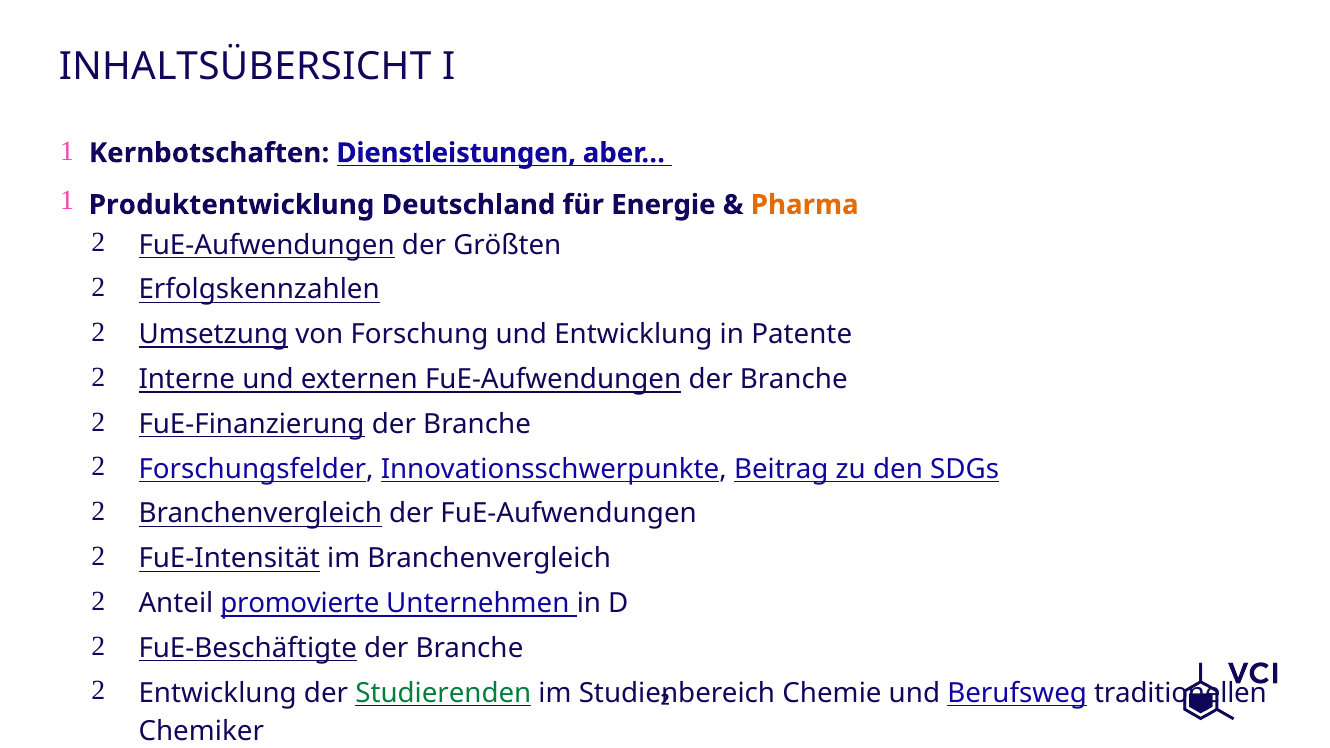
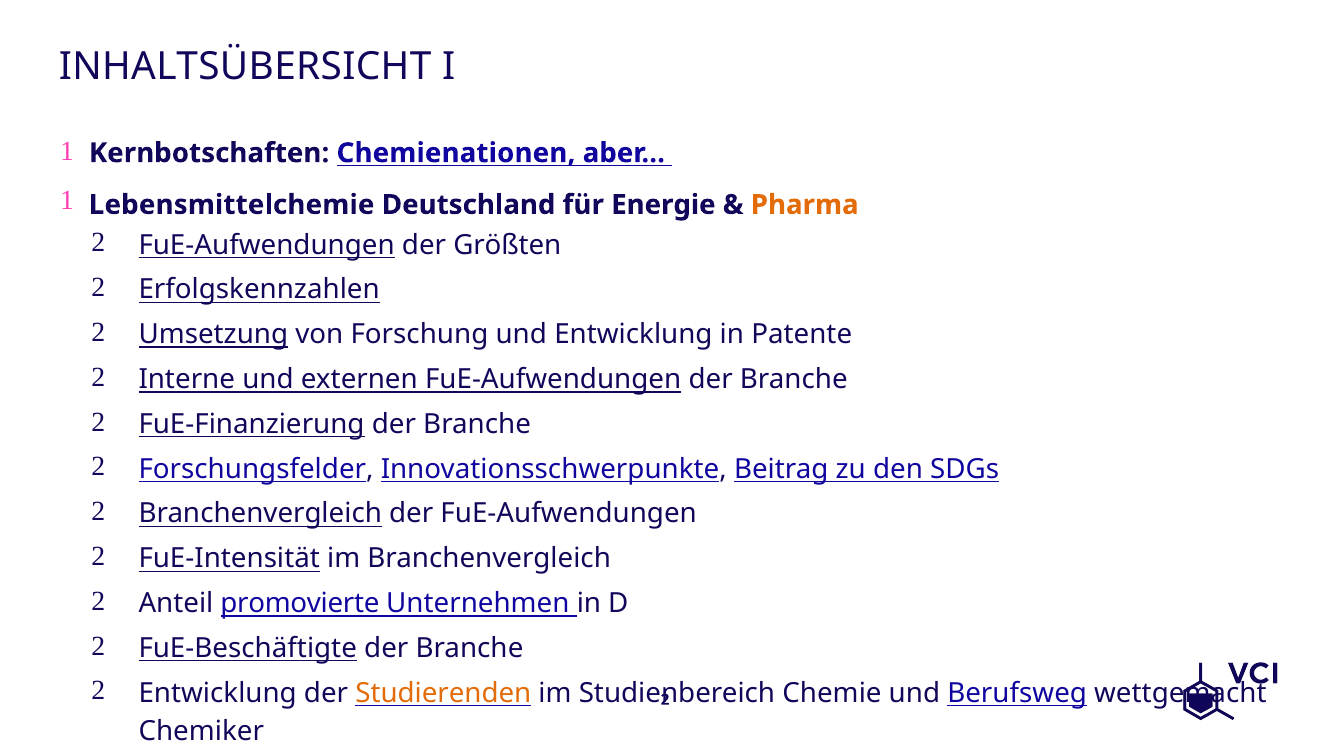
Dienstleistungen: Dienstleistungen -> Chemienationen
Produktentwicklung: Produktentwicklung -> Lebensmittelchemie
Studierenden colour: green -> orange
traditionellen: traditionellen -> wettgemacht
